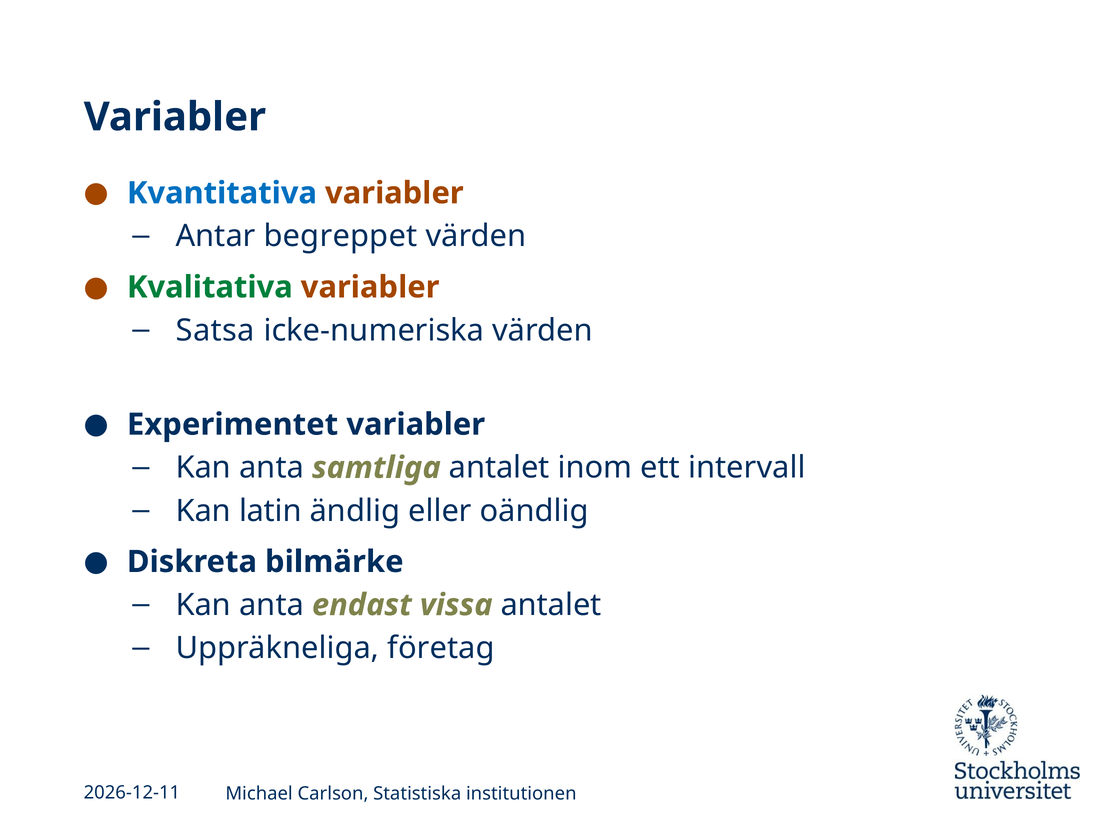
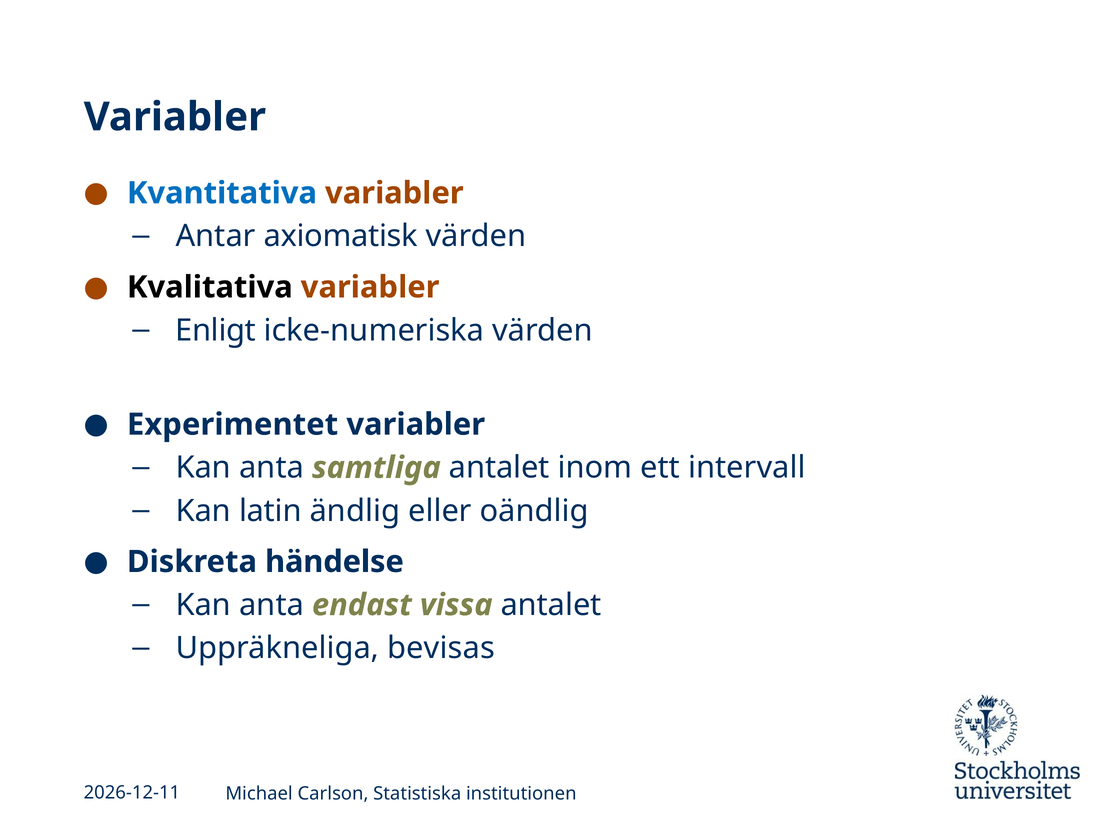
begreppet: begreppet -> axiomatisk
Kvalitativa colour: green -> black
Satsa: Satsa -> Enligt
bilmärke: bilmärke -> händelse
företag: företag -> bevisas
